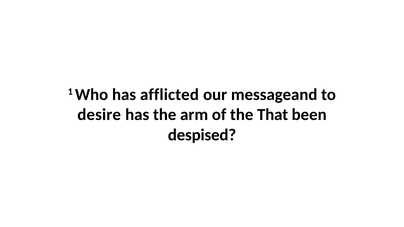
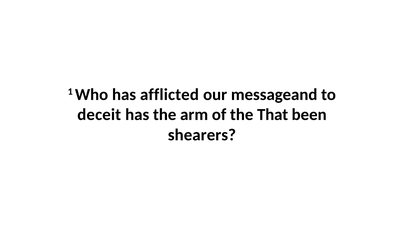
desire: desire -> deceit
despised: despised -> shearers
